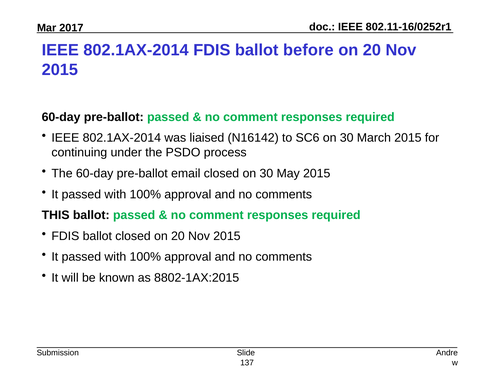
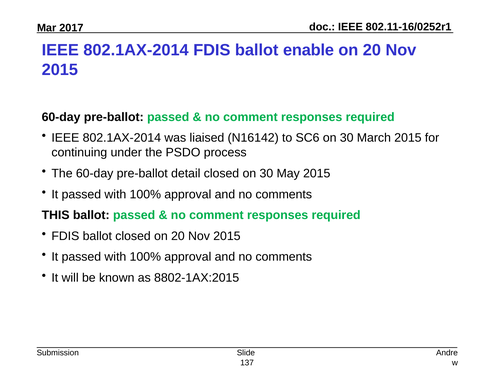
before: before -> enable
email: email -> detail
